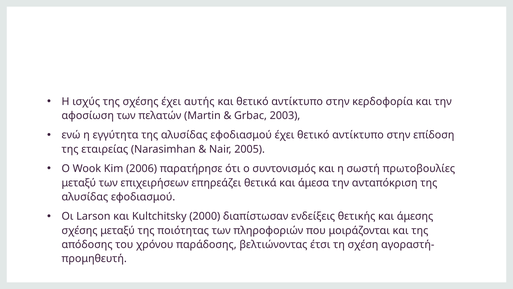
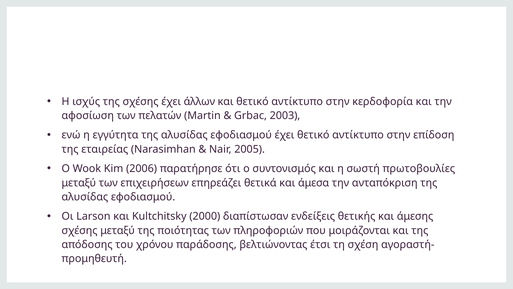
αυτής: αυτής -> άλλων
